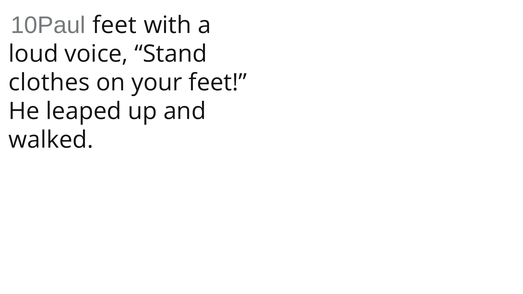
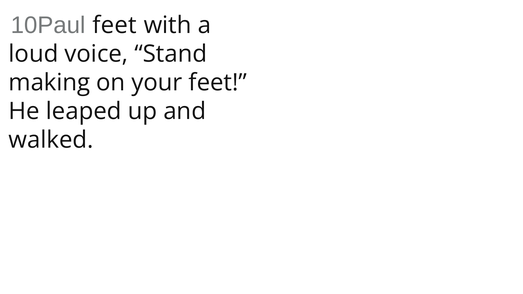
clothes: clothes -> making
